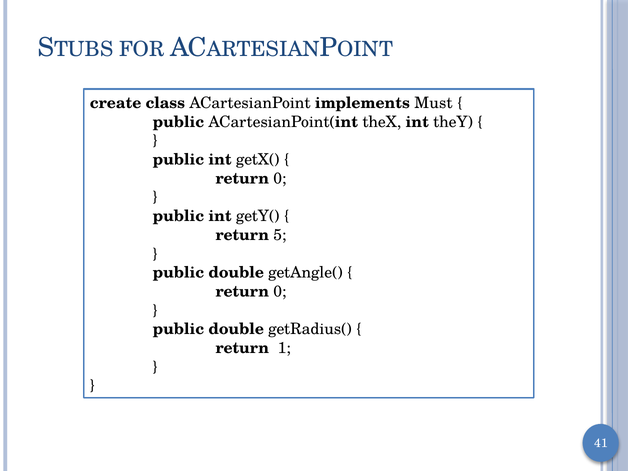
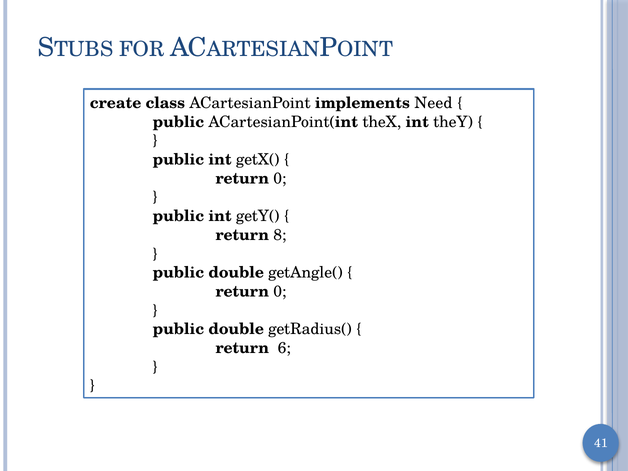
Must: Must -> Need
5: 5 -> 8
1: 1 -> 6
